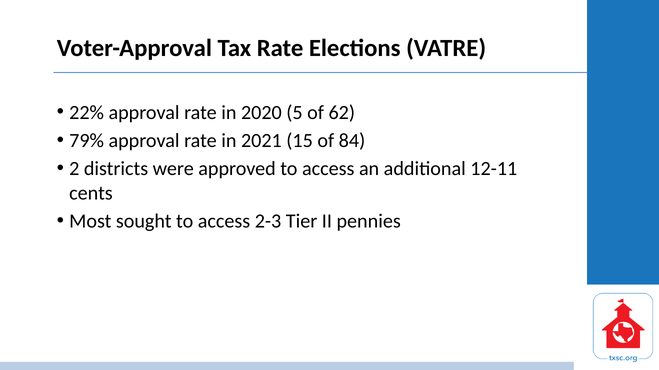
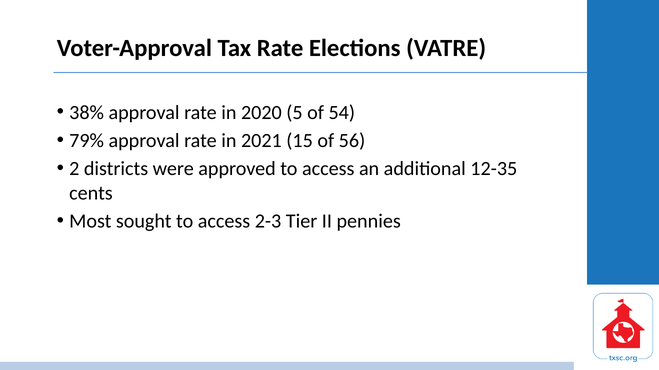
22%: 22% -> 38%
62: 62 -> 54
84: 84 -> 56
12-11: 12-11 -> 12-35
